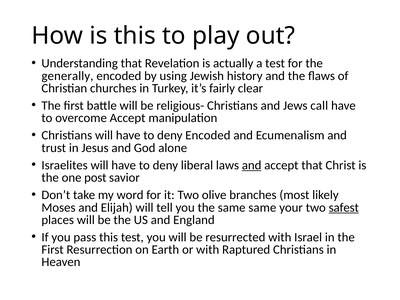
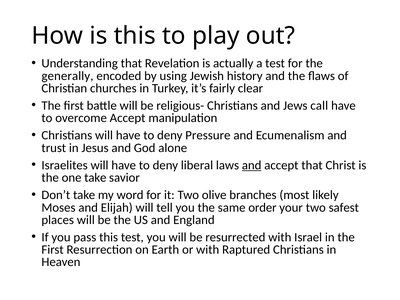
deny Encoded: Encoded -> Pressure
one post: post -> take
same same: same -> order
safest underline: present -> none
